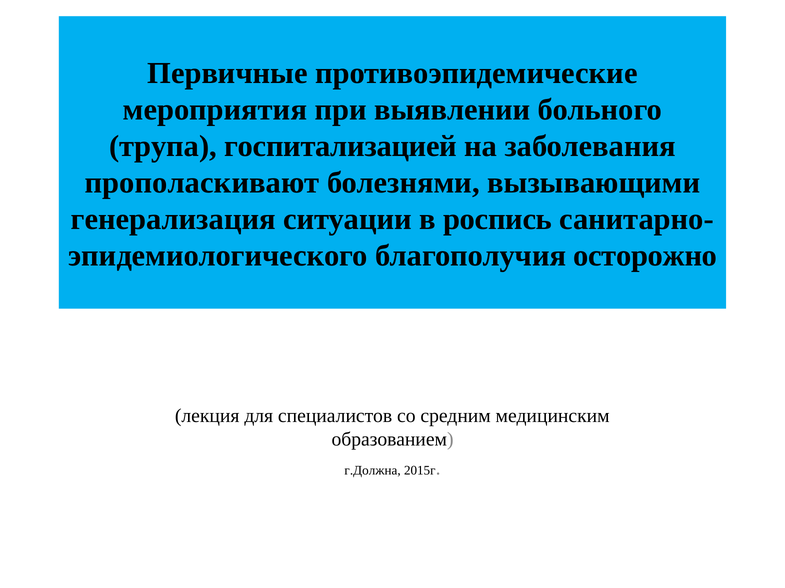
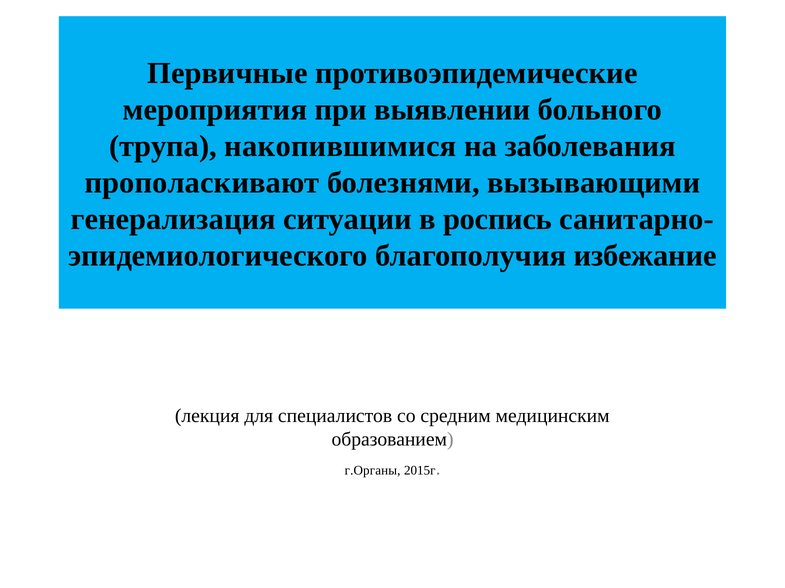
госпитализацией: госпитализацией -> накопившимися
осторожно: осторожно -> избежание
г.Должна: г.Должна -> г.Органы
